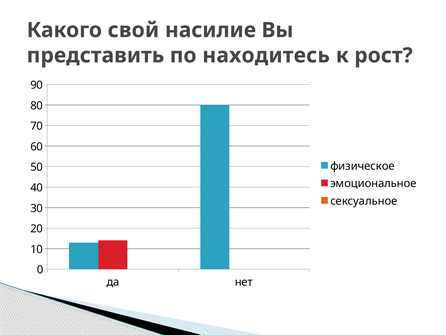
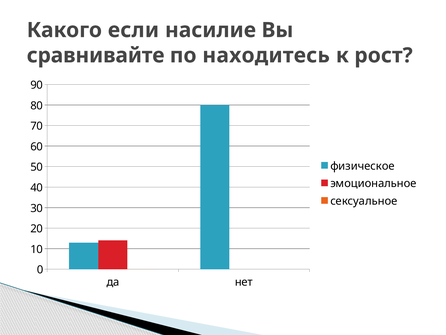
свой: свой -> если
представить: представить -> сравнивайте
